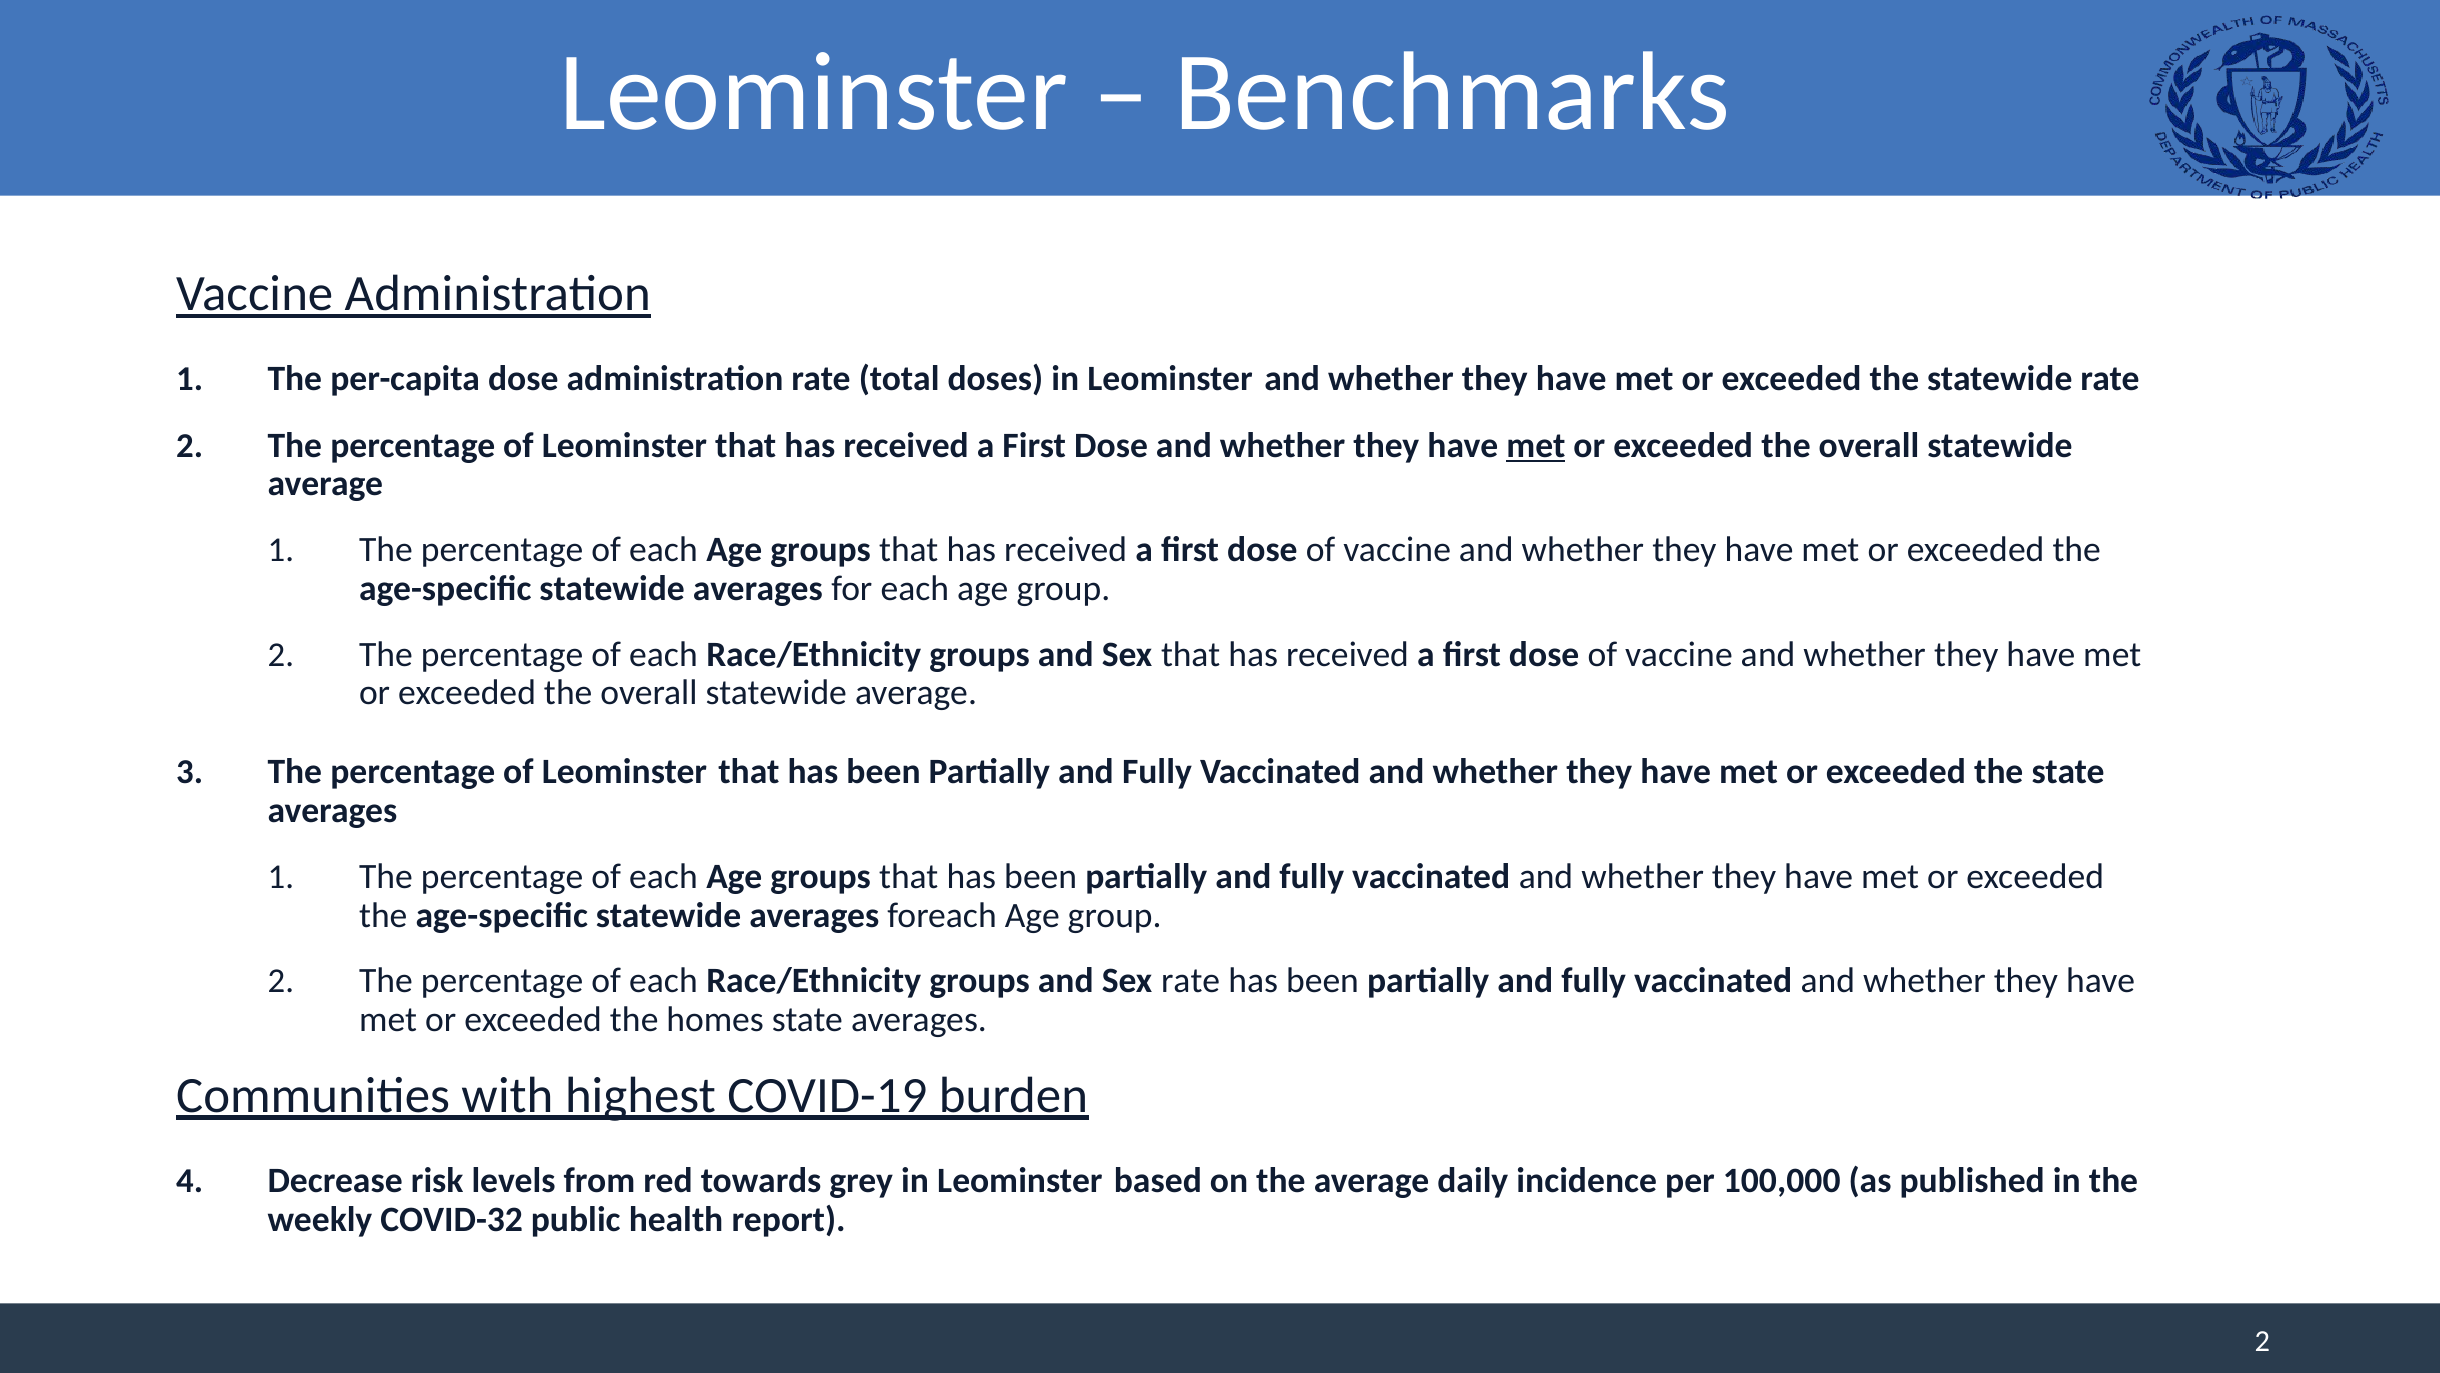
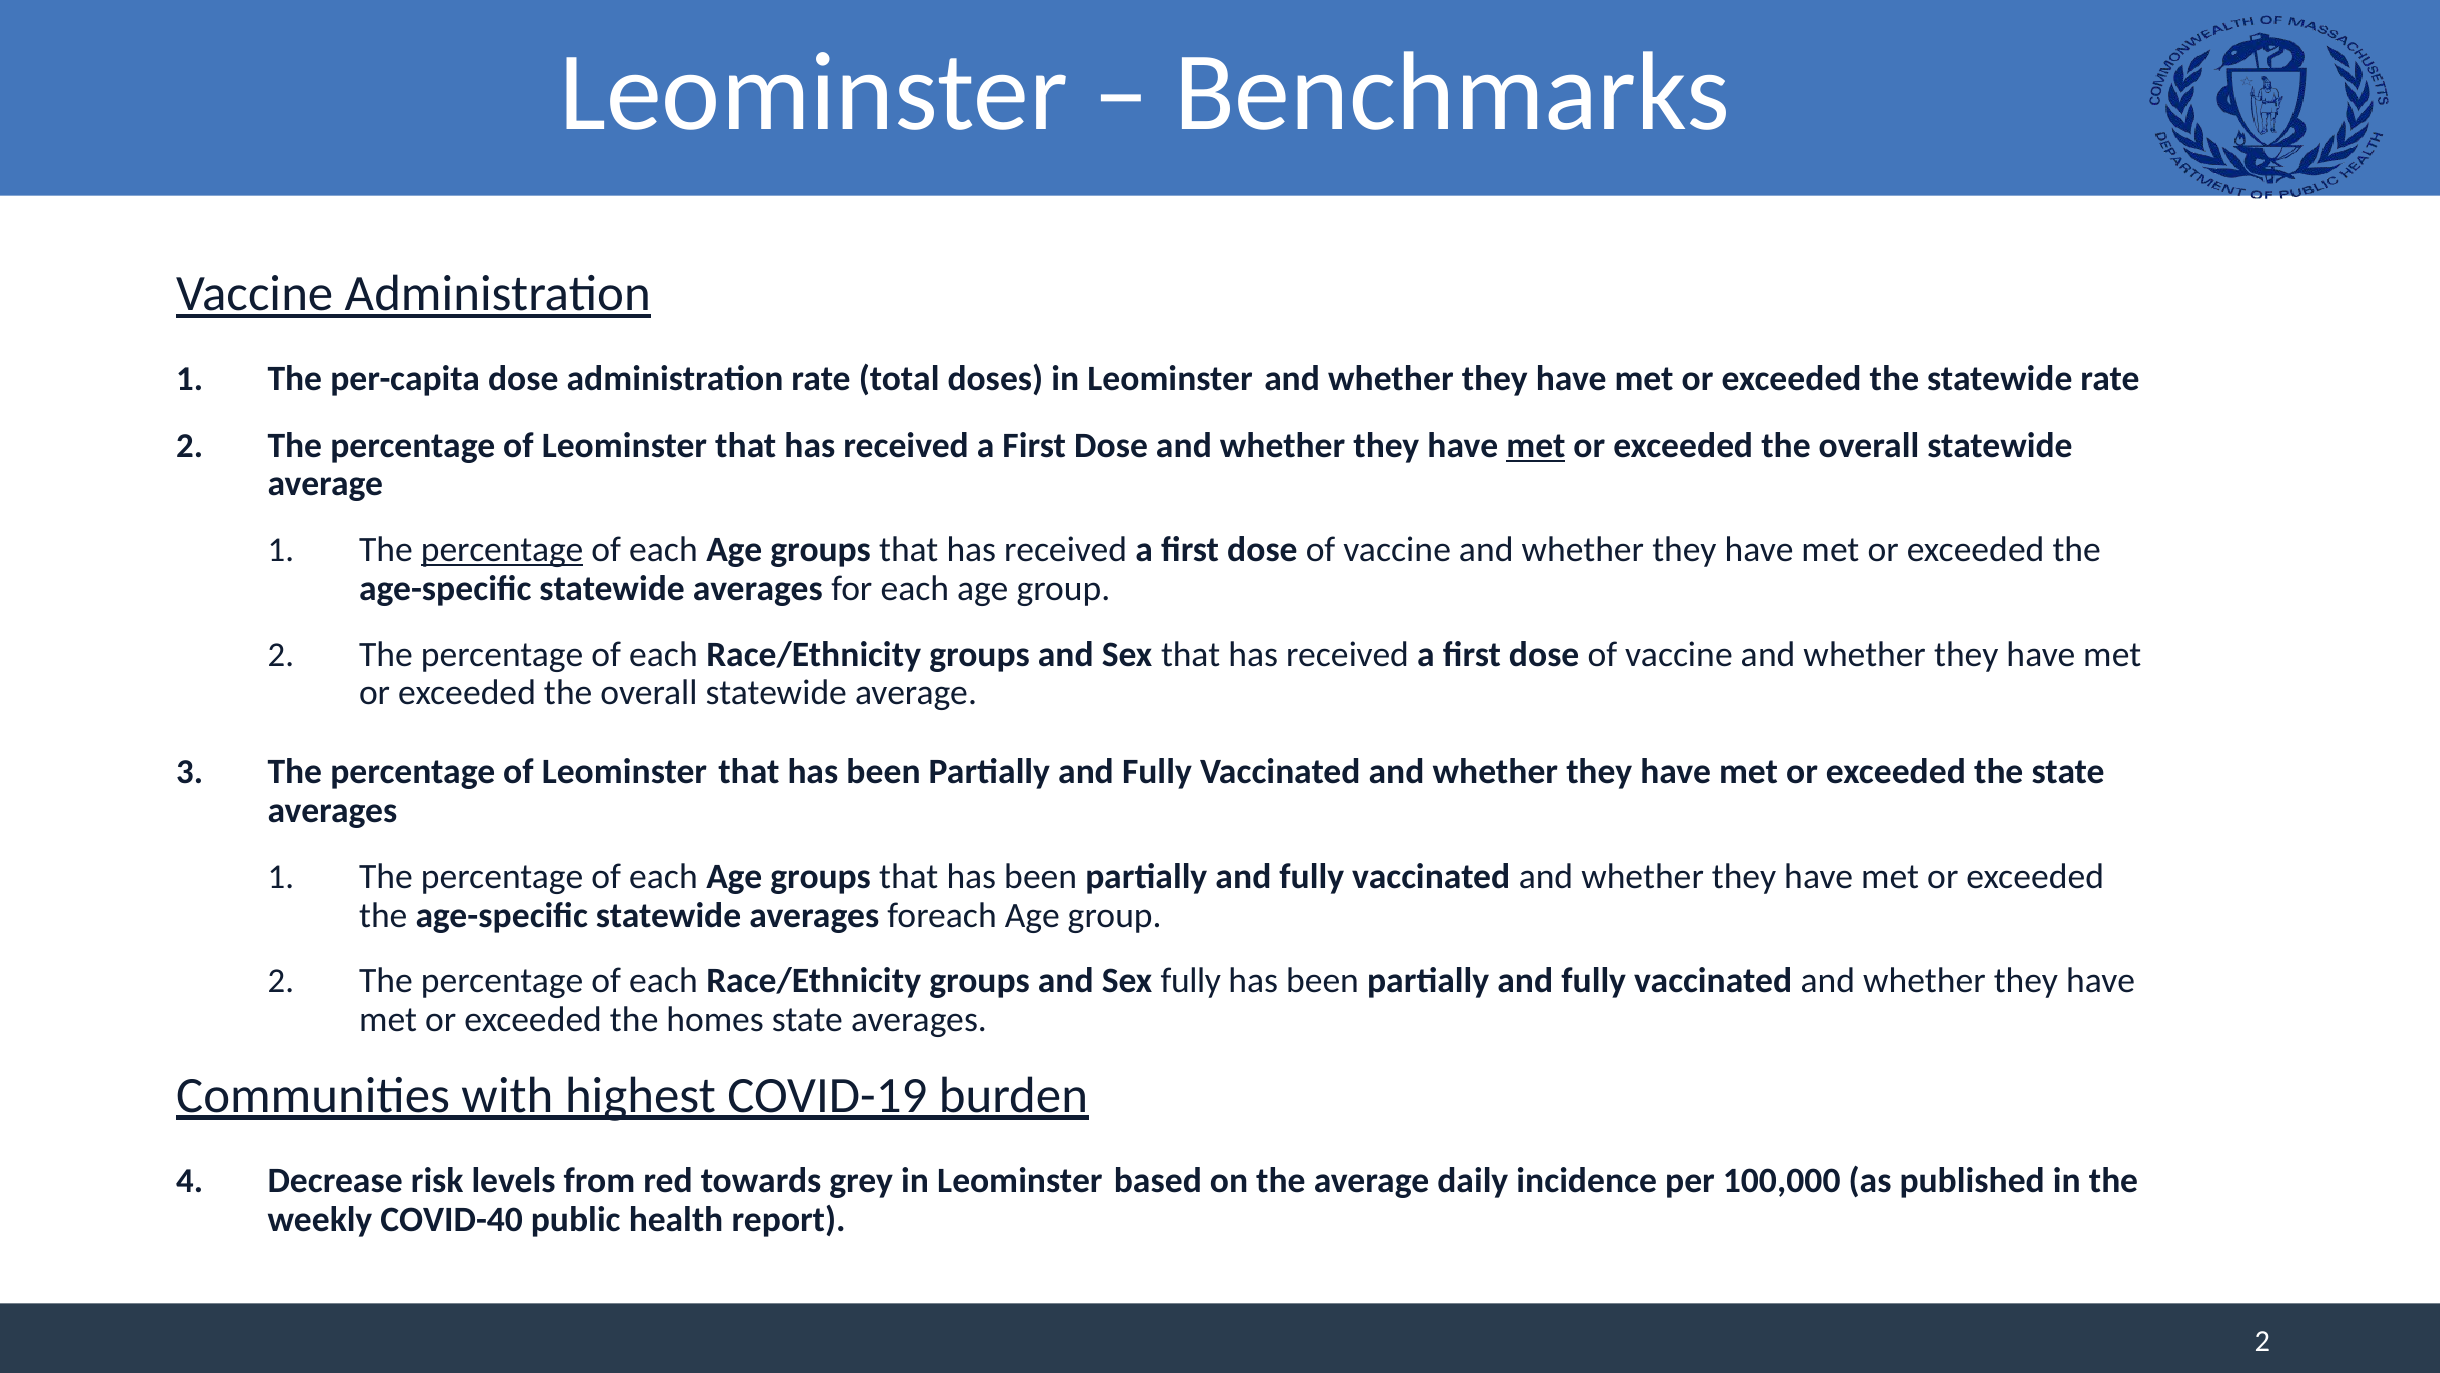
percentage at (502, 550) underline: none -> present
Sex rate: rate -> fully
COVID-32: COVID-32 -> COVID-40
